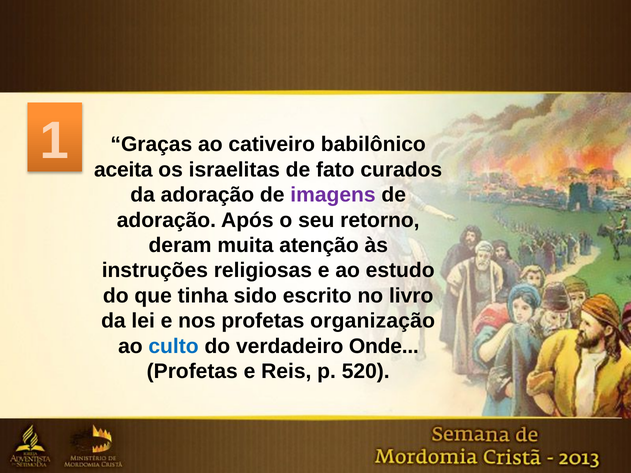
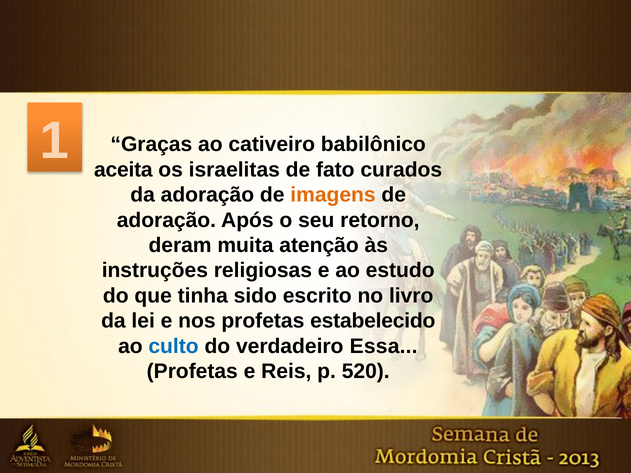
imagens colour: purple -> orange
organização: organização -> estabelecido
Onde: Onde -> Essa
